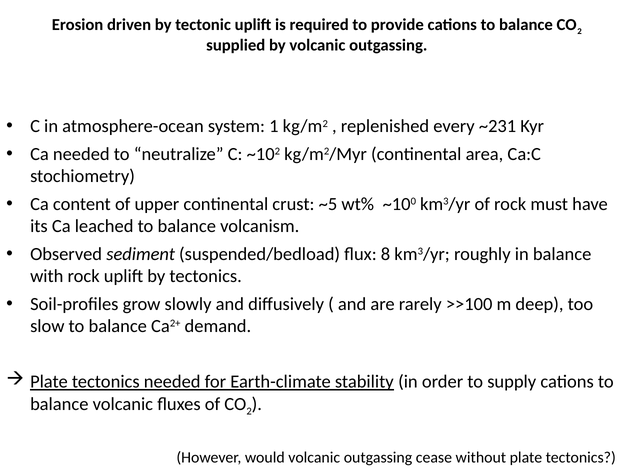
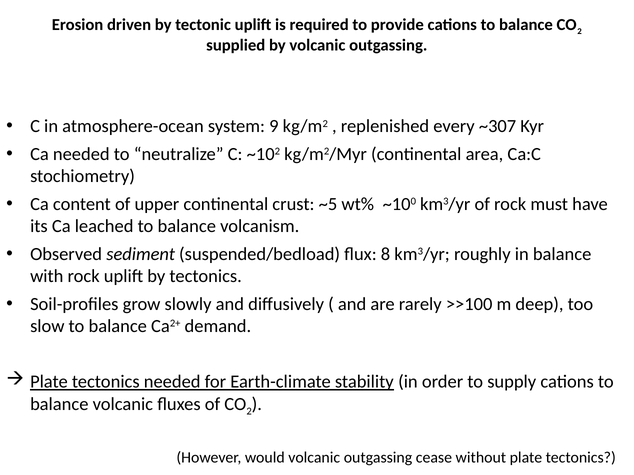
1: 1 -> 9
~231: ~231 -> ~307
